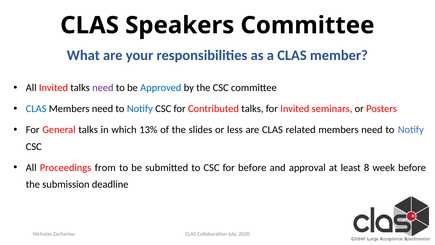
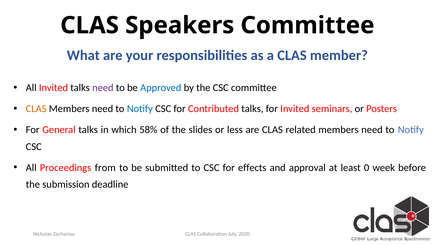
CLAS at (36, 109) colour: blue -> orange
13%: 13% -> 58%
for before: before -> effects
8: 8 -> 0
